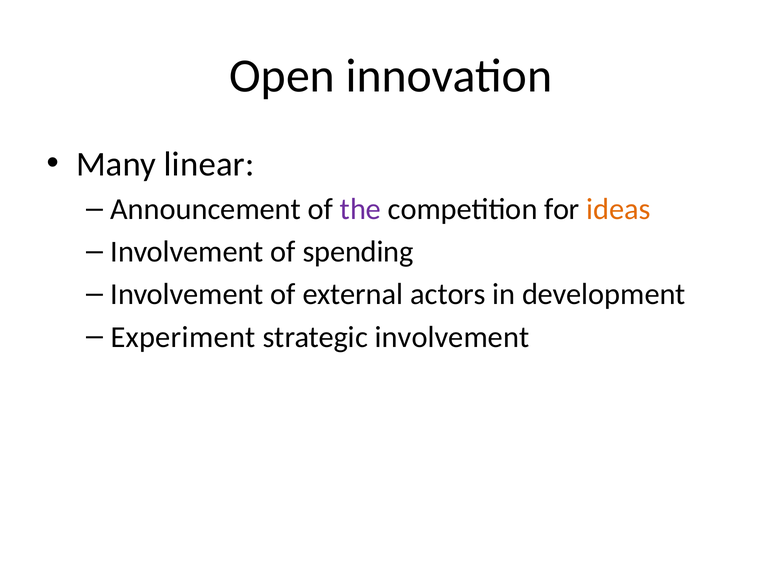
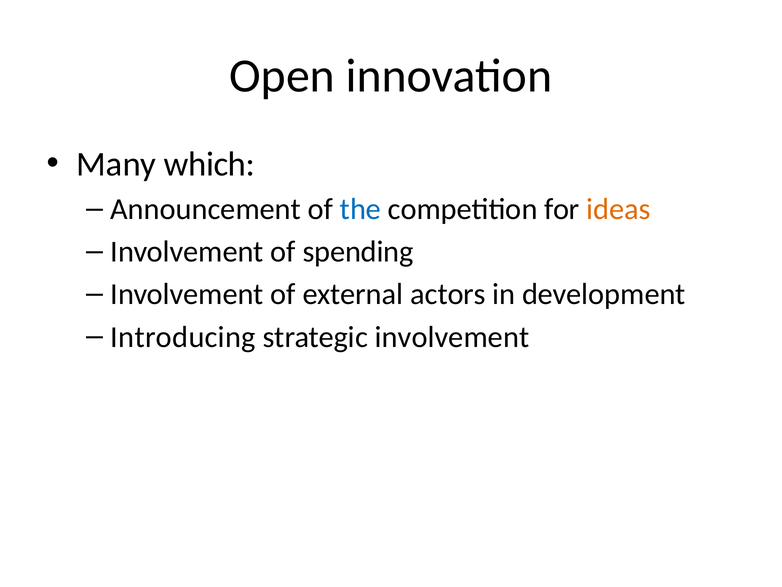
linear: linear -> which
the colour: purple -> blue
Experiment: Experiment -> Introducing
